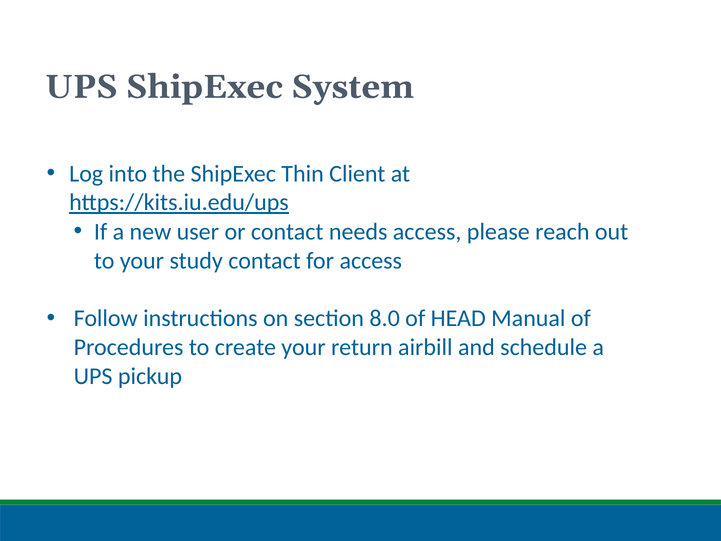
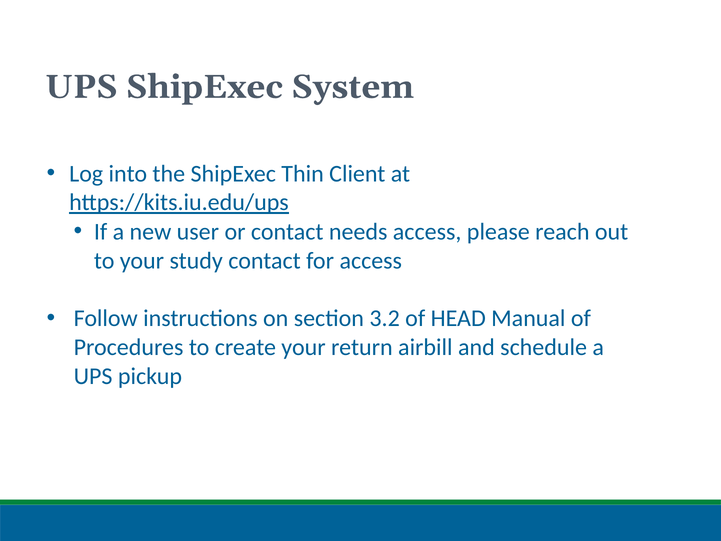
8.0: 8.0 -> 3.2
